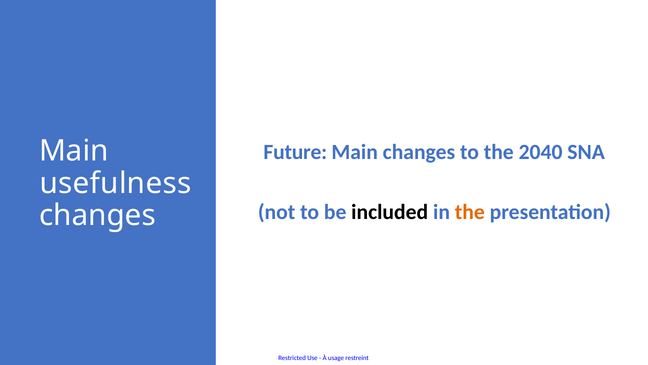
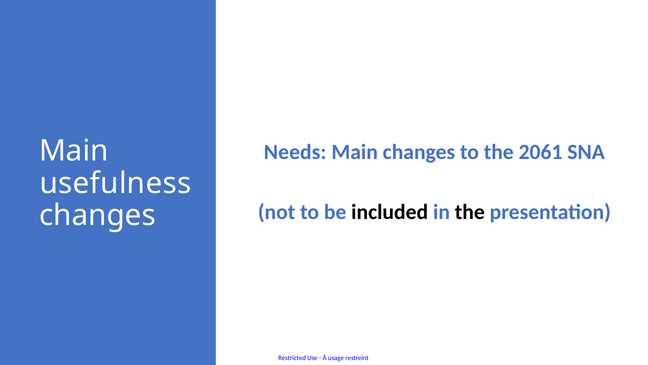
Future: Future -> Needs
2040: 2040 -> 2061
the at (470, 212) colour: orange -> black
